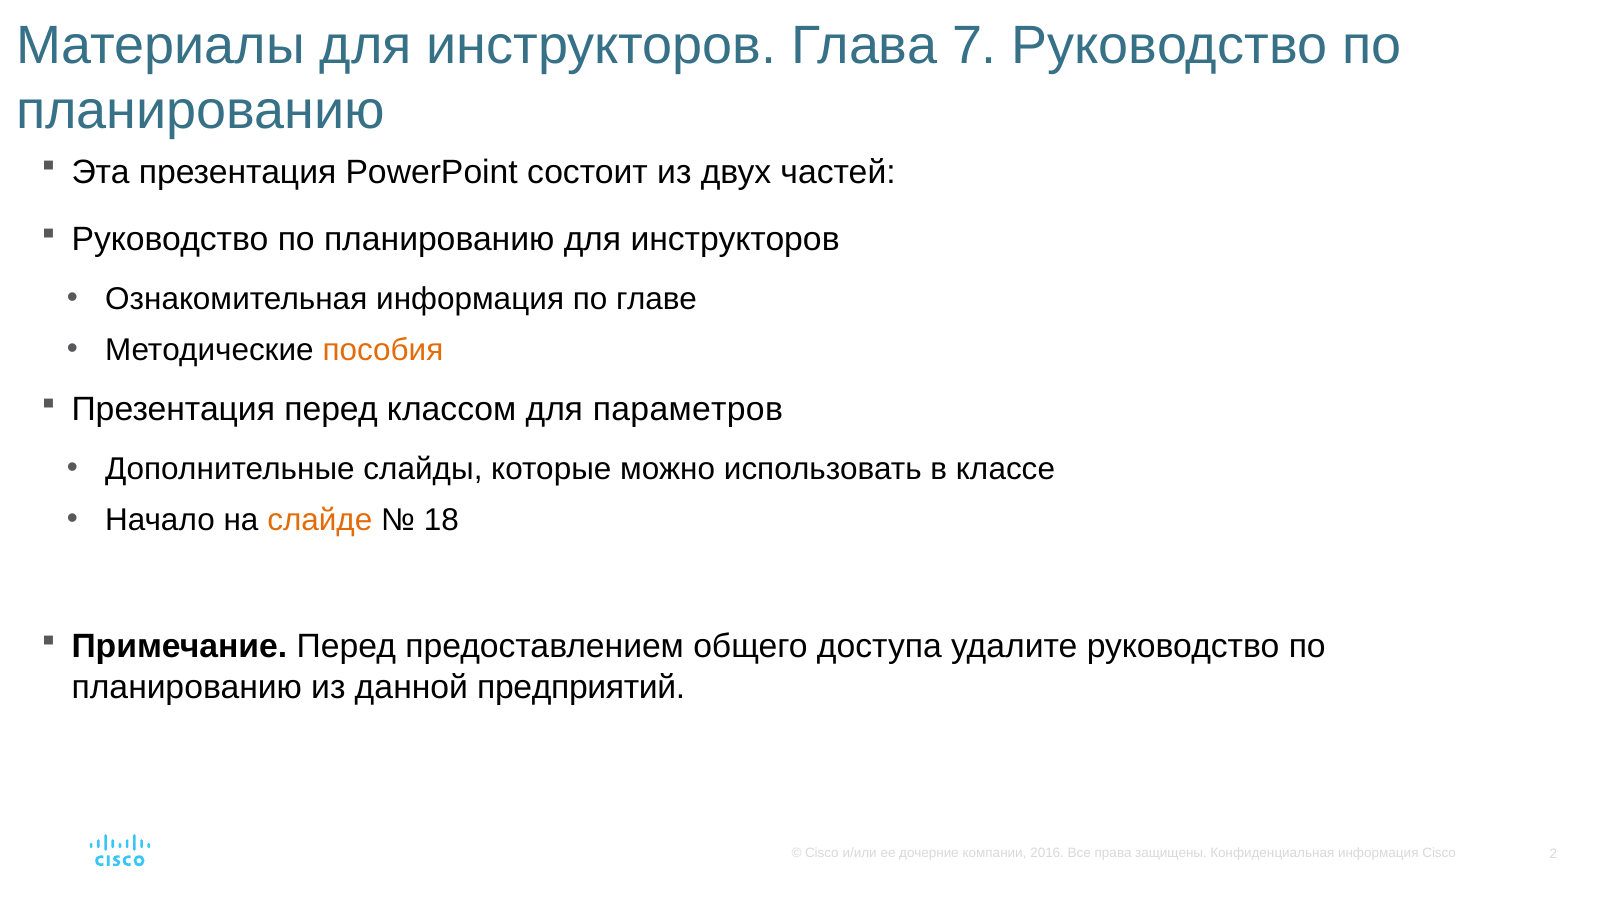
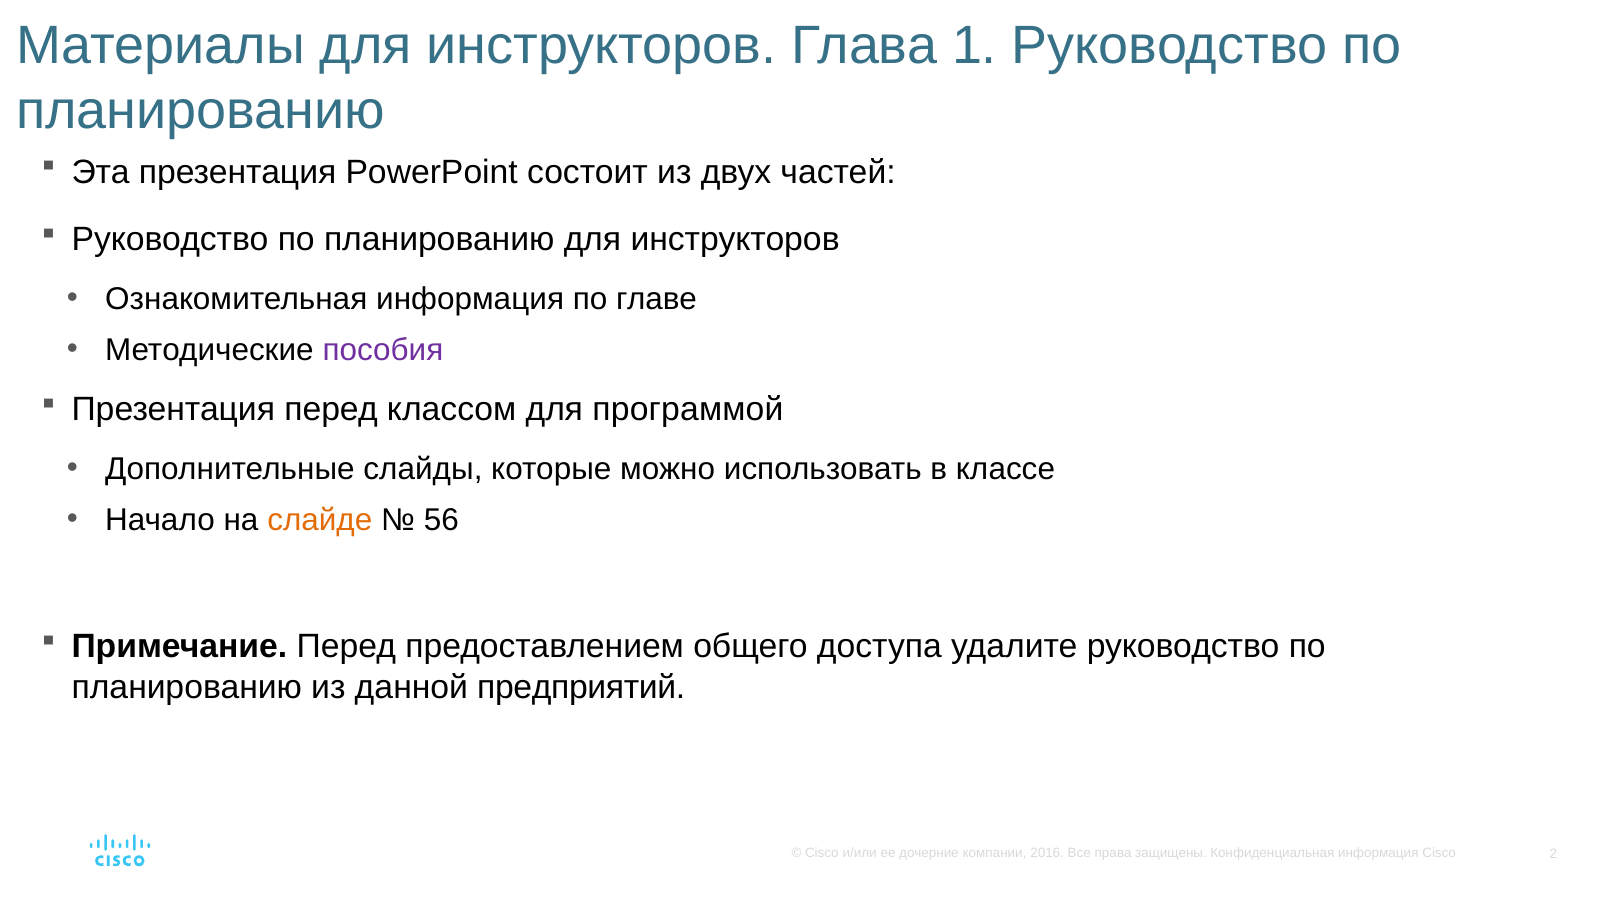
7: 7 -> 1
пособия colour: orange -> purple
параметров: параметров -> программой
18: 18 -> 56
